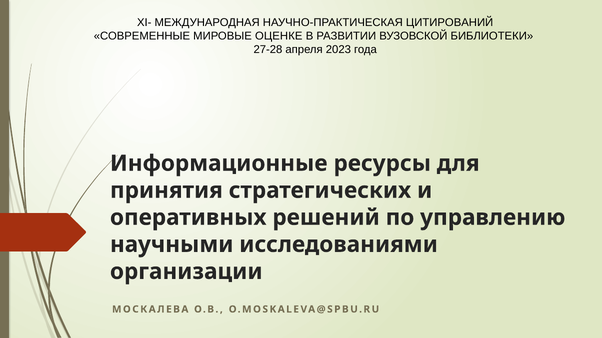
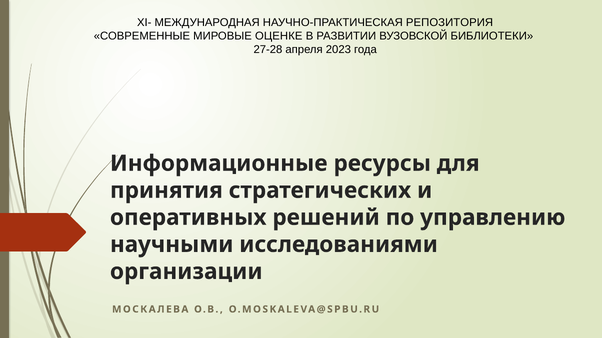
ЦИТИРОВАНИЙ: ЦИТИРОВАНИЙ -> РЕПОЗИТОРИЯ
